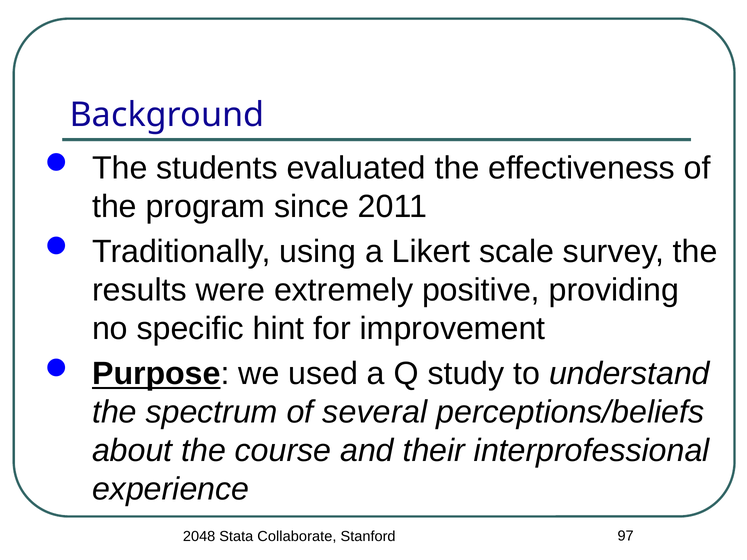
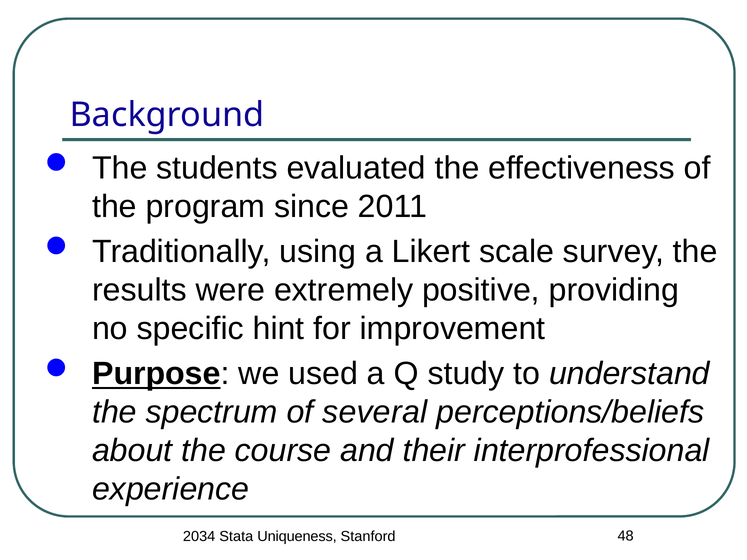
2048: 2048 -> 2034
Collaborate: Collaborate -> Uniqueness
97: 97 -> 48
